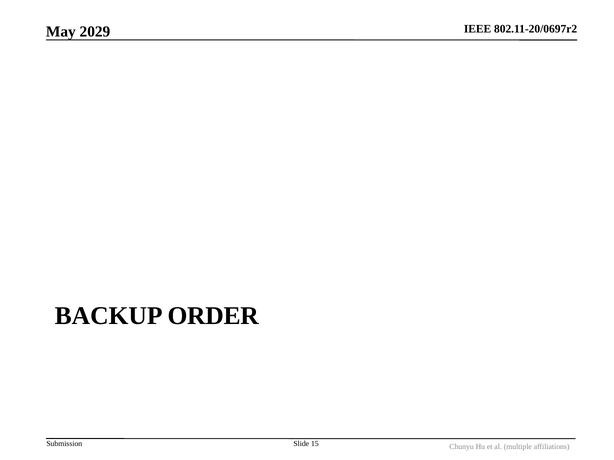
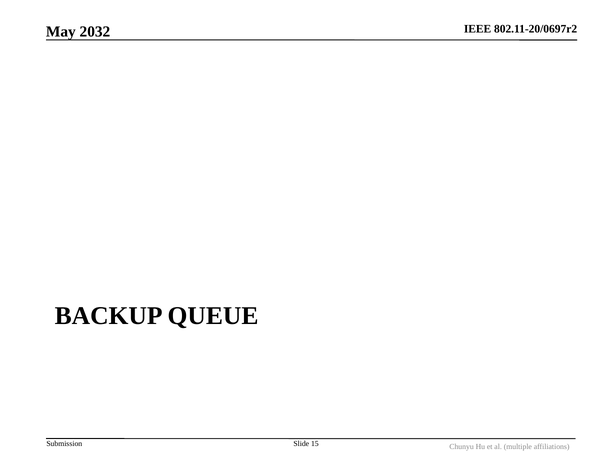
2029: 2029 -> 2032
ORDER: ORDER -> QUEUE
